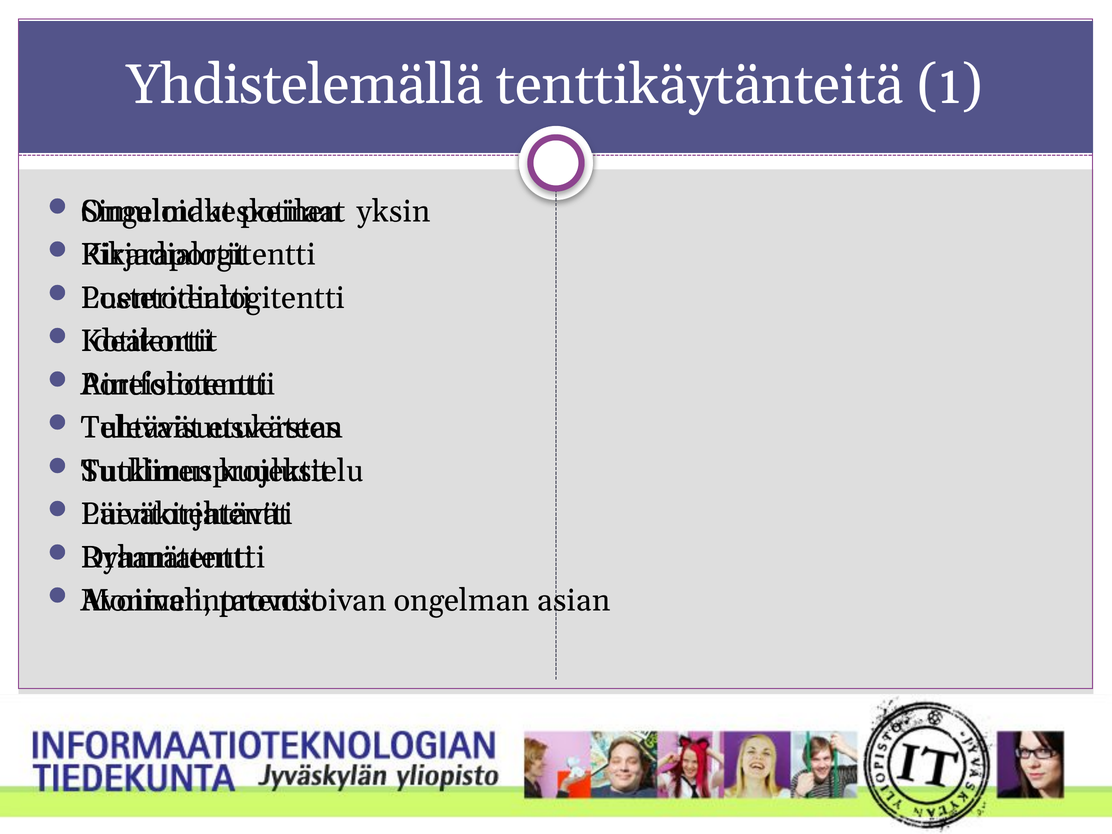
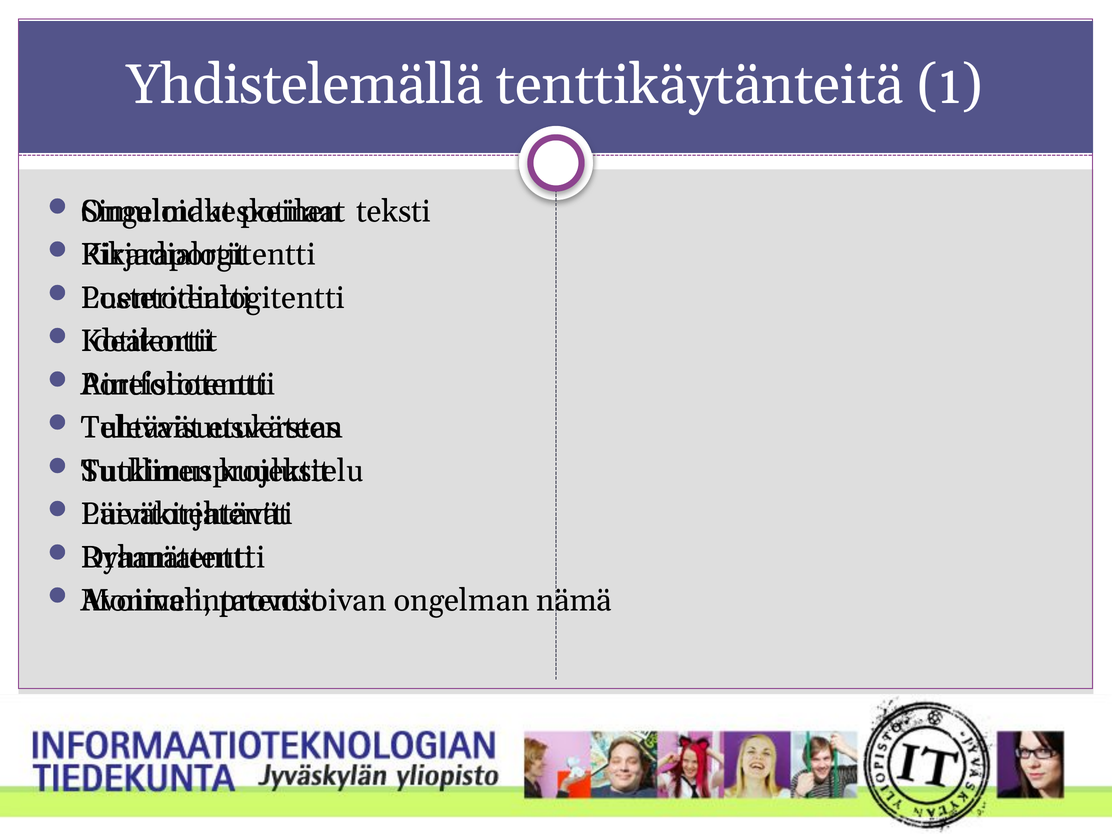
yksin: yksin -> teksti
asian: asian -> nämä
